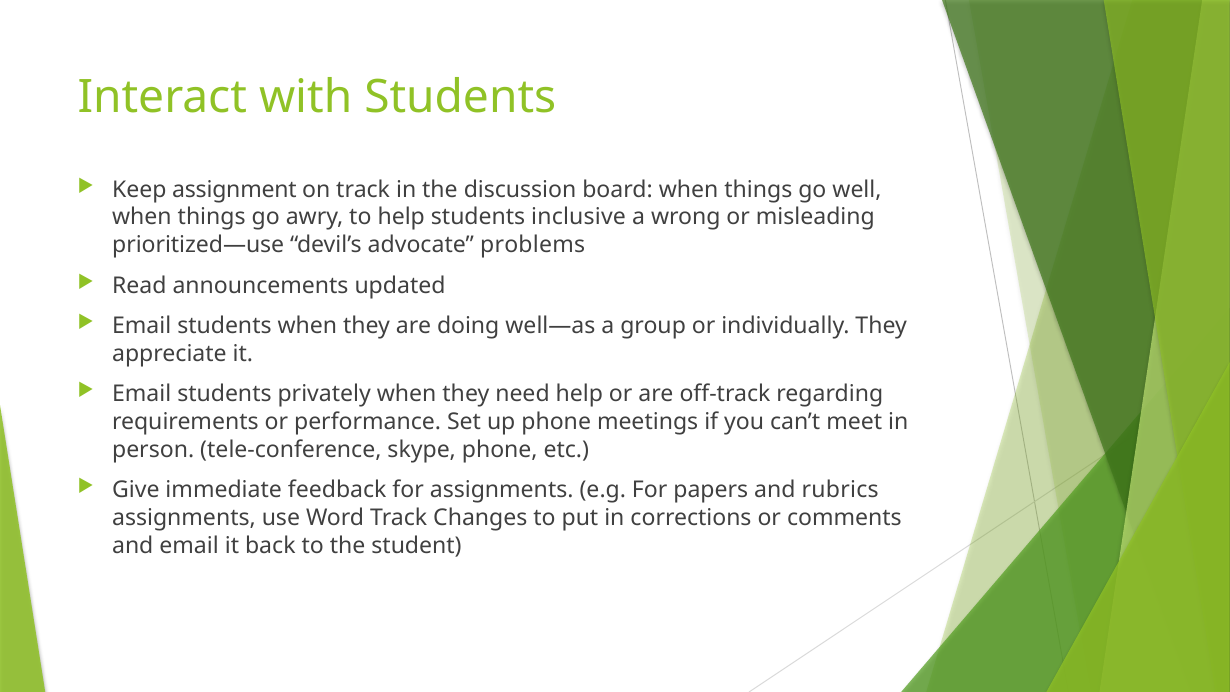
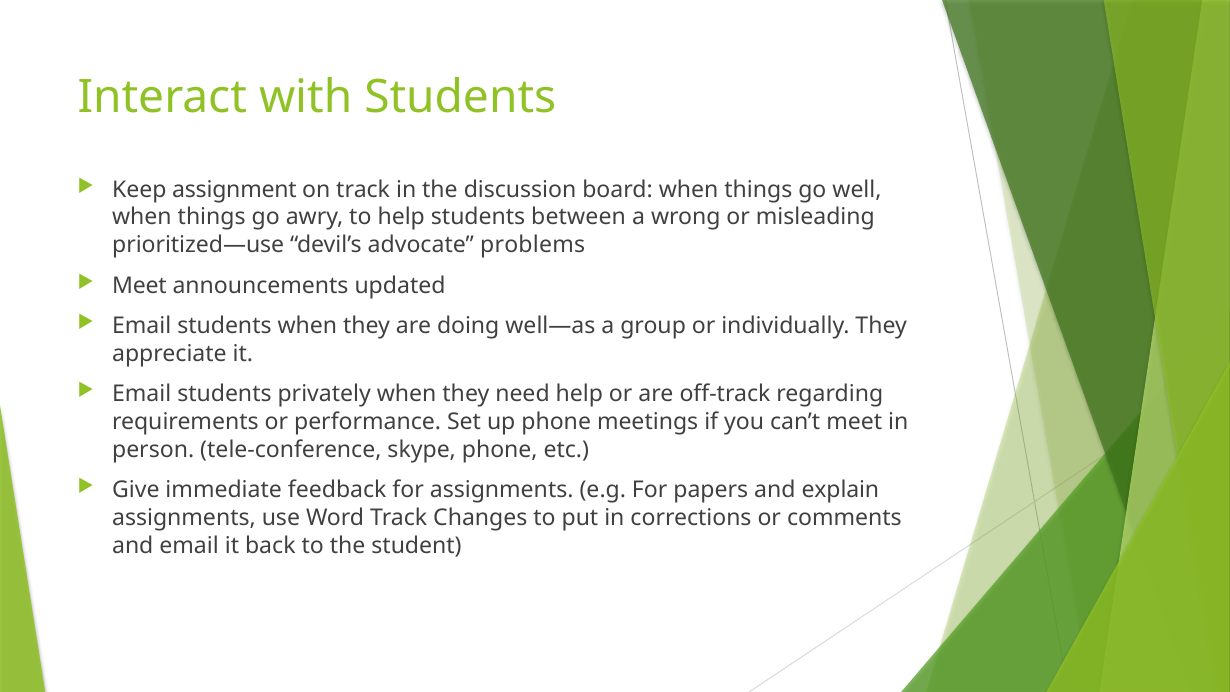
inclusive: inclusive -> between
Read at (139, 285): Read -> Meet
rubrics: rubrics -> explain
